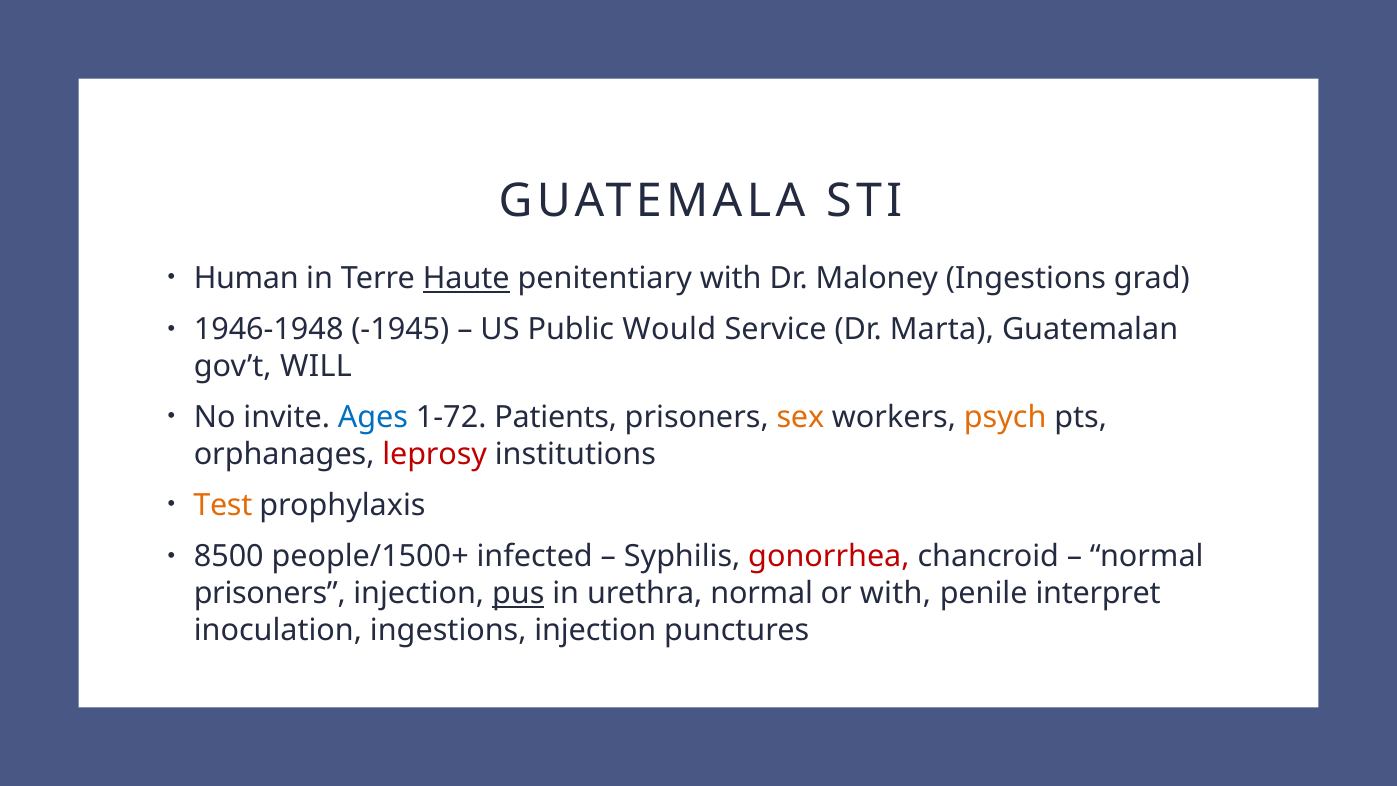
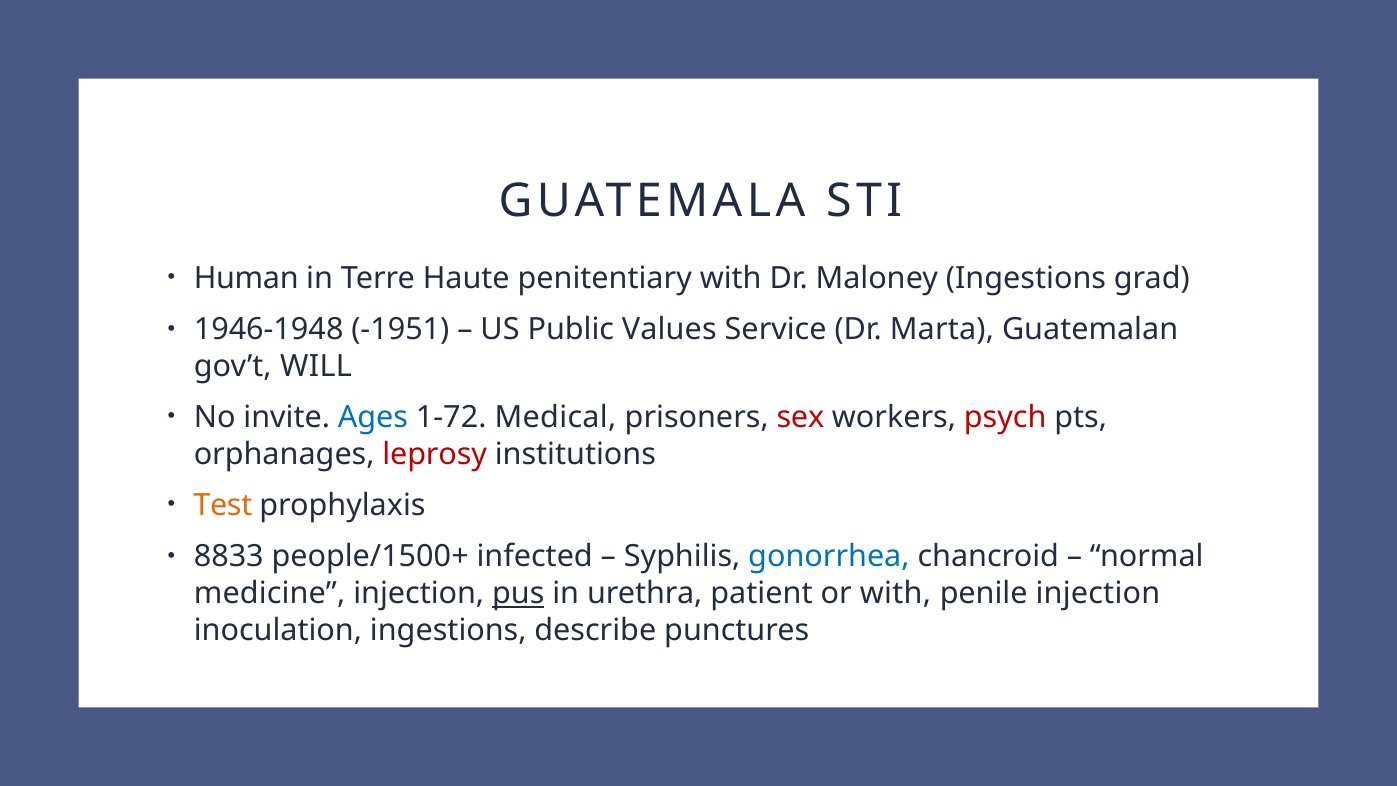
Haute underline: present -> none
-1945: -1945 -> -1951
Would: Would -> Values
Patients: Patients -> Medical
sex colour: orange -> red
psych colour: orange -> red
8500: 8500 -> 8833
gonorrhea colour: red -> blue
prisoners at (270, 593): prisoners -> medicine
urethra normal: normal -> patient
penile interpret: interpret -> injection
ingestions injection: injection -> describe
